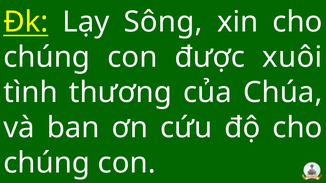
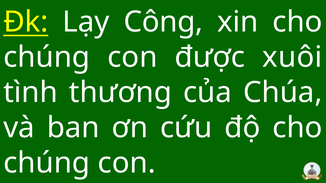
Sông: Sông -> Công
